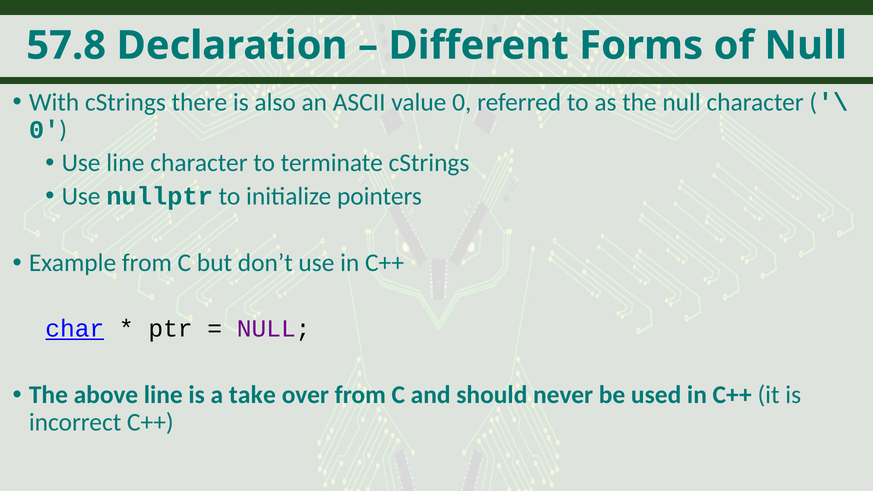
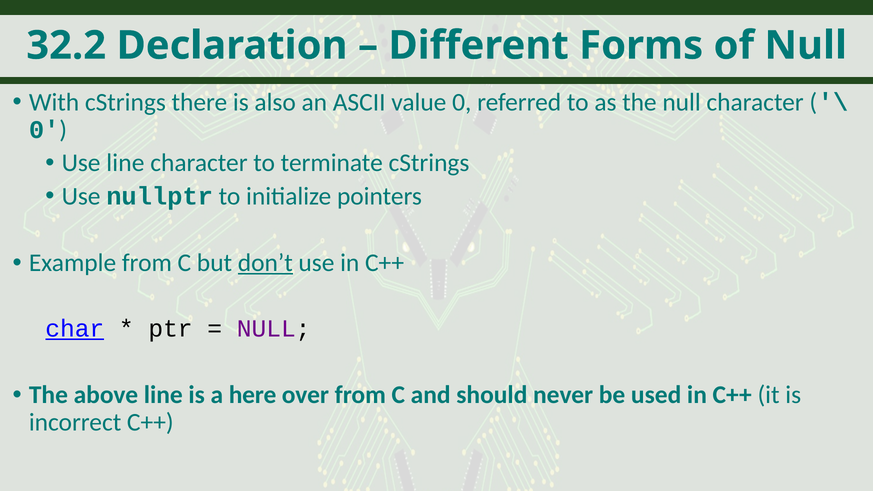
57.8: 57.8 -> 32.2
don’t underline: none -> present
take: take -> here
